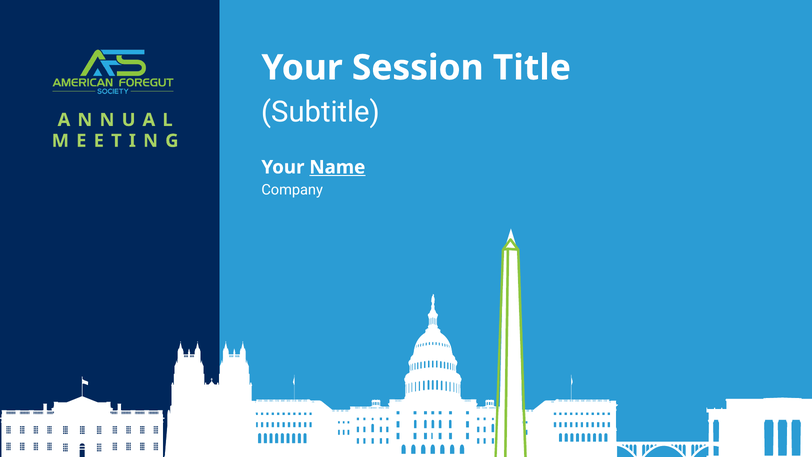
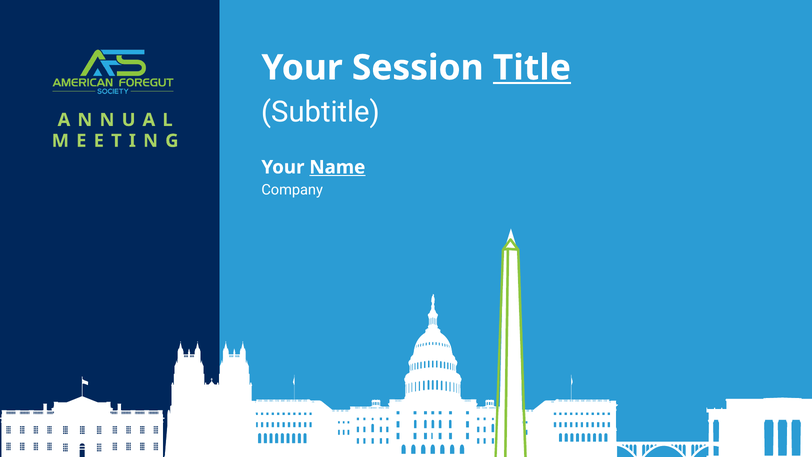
Title underline: none -> present
